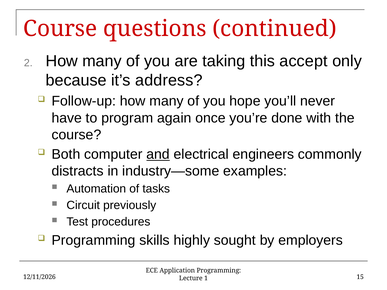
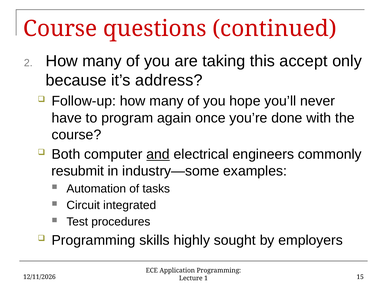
distracts: distracts -> resubmit
previously: previously -> integrated
